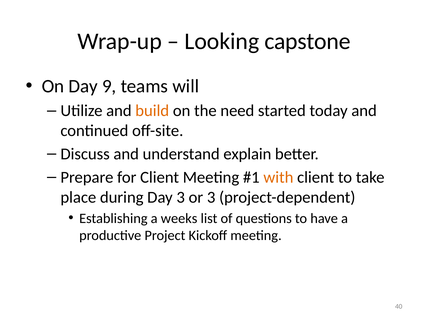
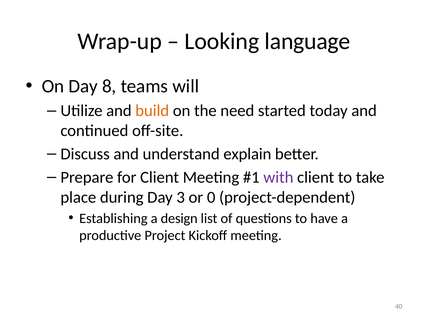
capstone: capstone -> language
9: 9 -> 8
with colour: orange -> purple
or 3: 3 -> 0
weeks: weeks -> design
